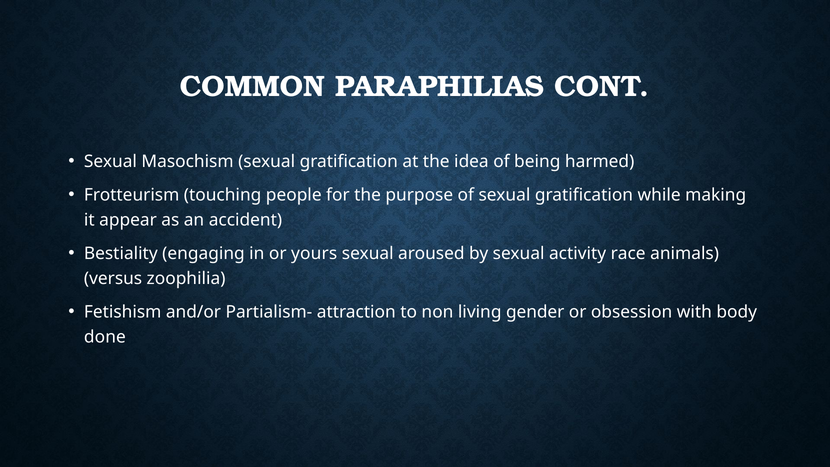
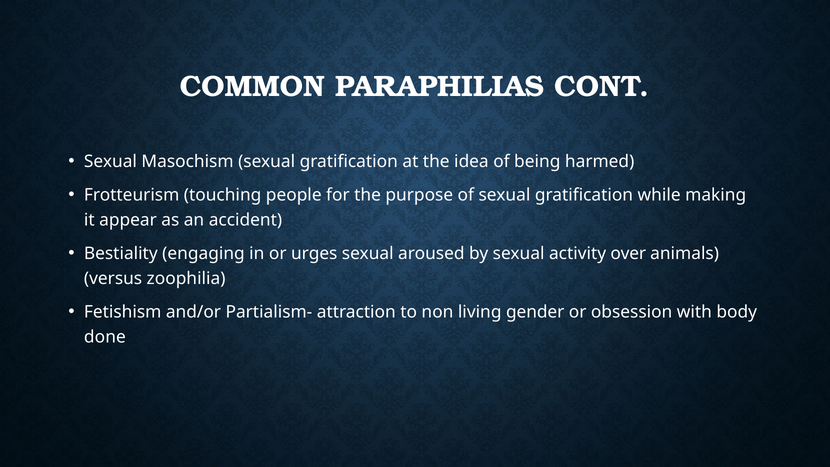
yours: yours -> urges
race: race -> over
